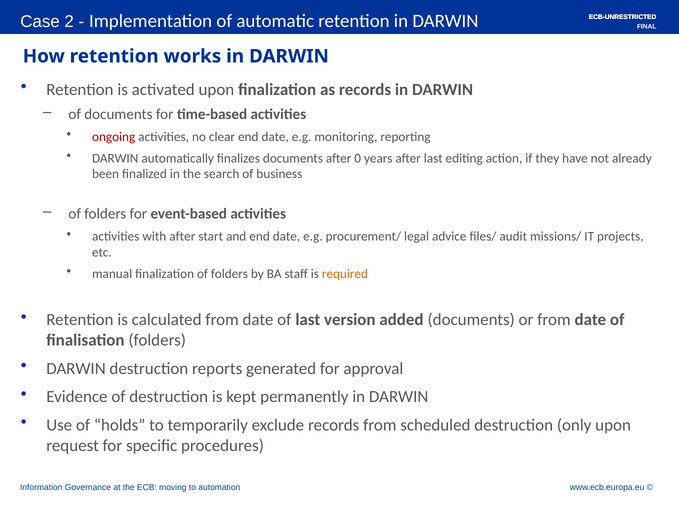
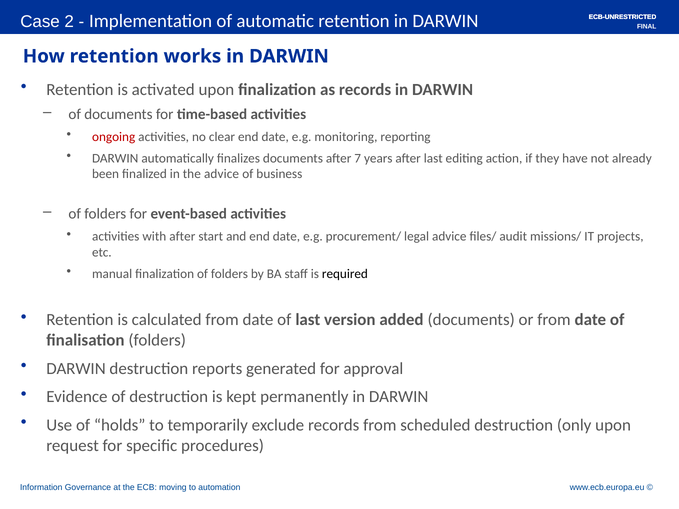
0: 0 -> 7
the search: search -> advice
required colour: orange -> black
